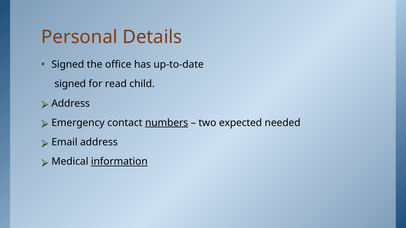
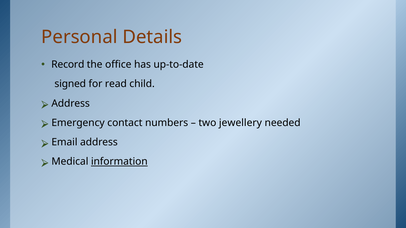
Signed at (68, 65): Signed -> Record
numbers underline: present -> none
expected: expected -> jewellery
